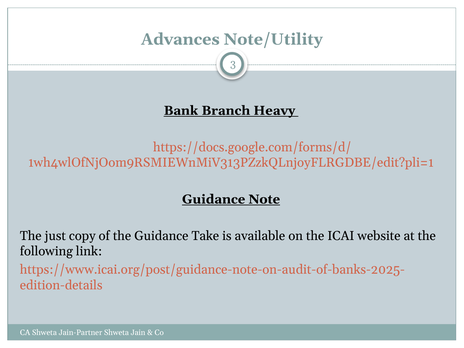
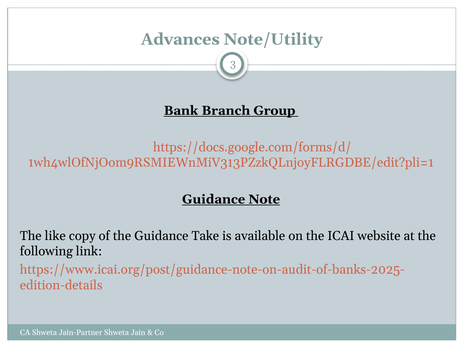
Heavy: Heavy -> Group
just: just -> like
